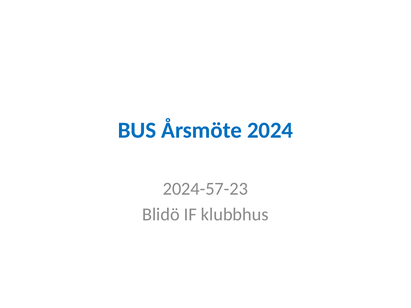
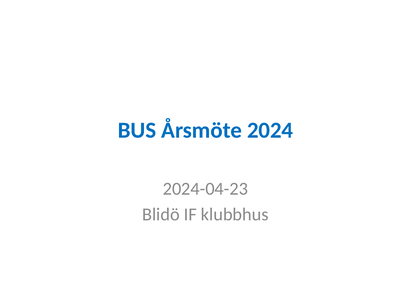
2024-57-23: 2024-57-23 -> 2024-04-23
